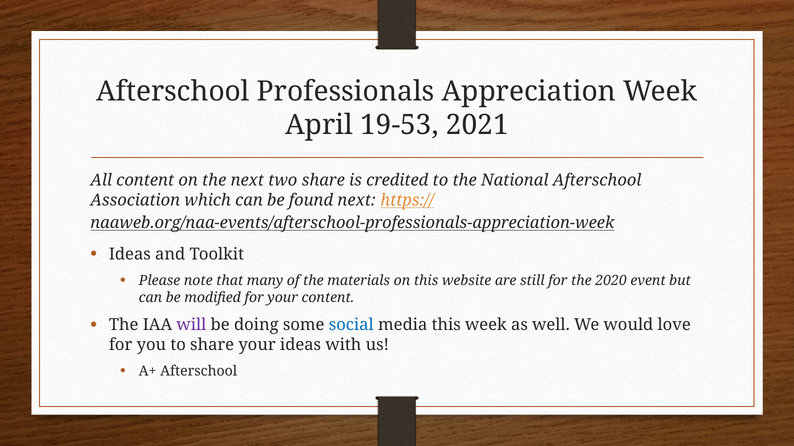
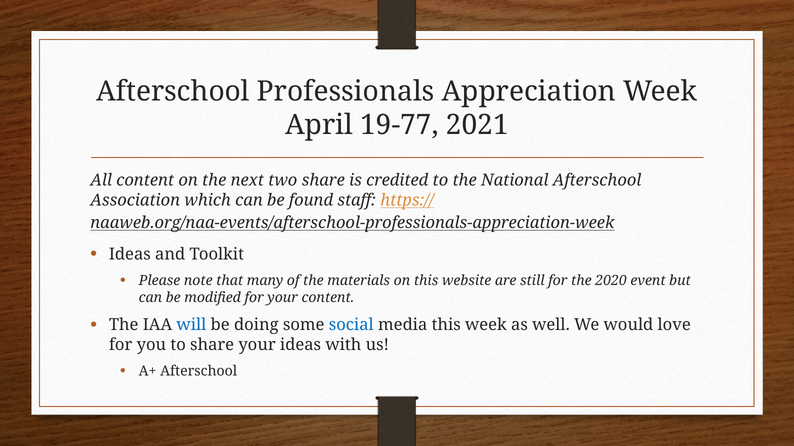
19-53: 19-53 -> 19-77
found next: next -> staff
will colour: purple -> blue
